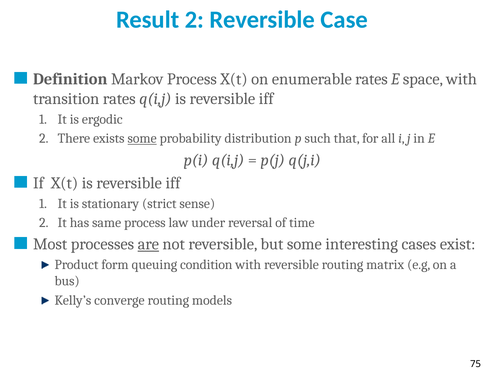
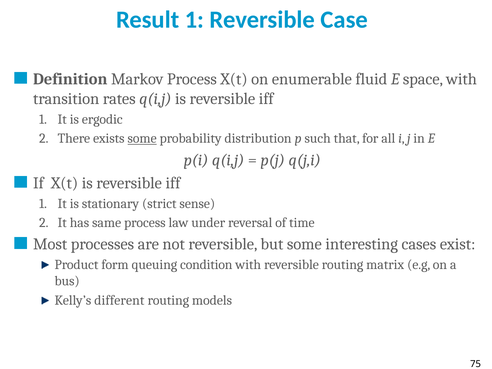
Result 2: 2 -> 1
enumerable rates: rates -> fluid
are underline: present -> none
converge: converge -> different
